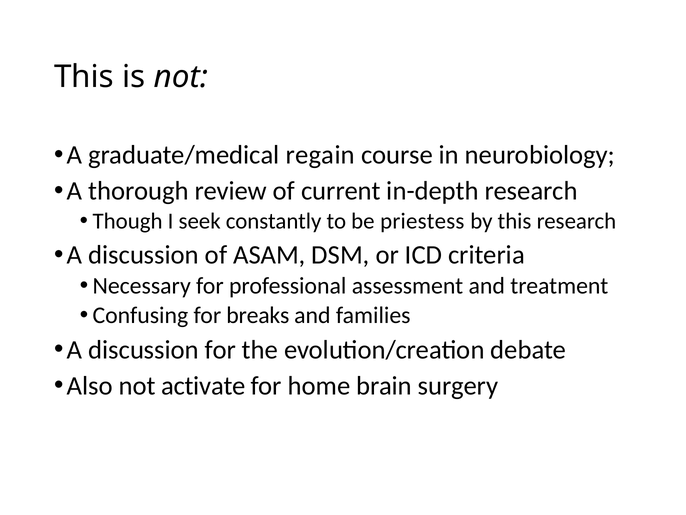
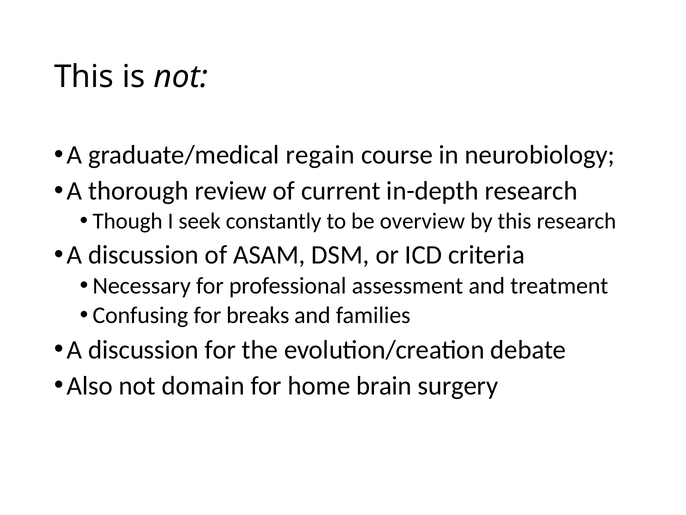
priestess: priestess -> overview
activate: activate -> domain
